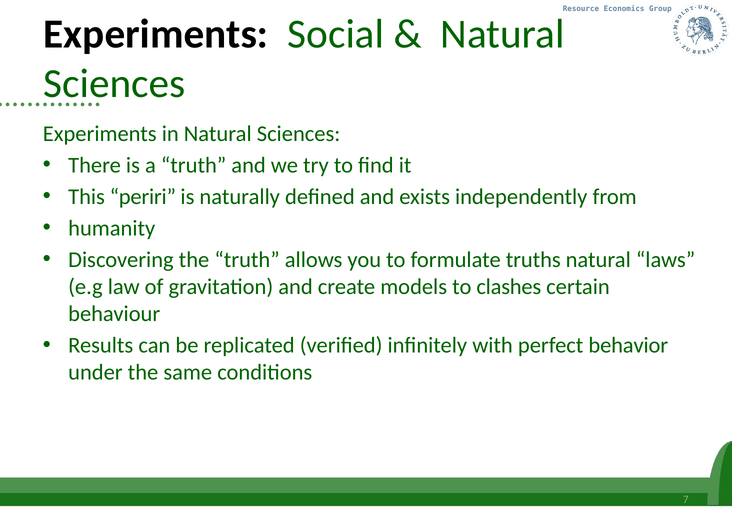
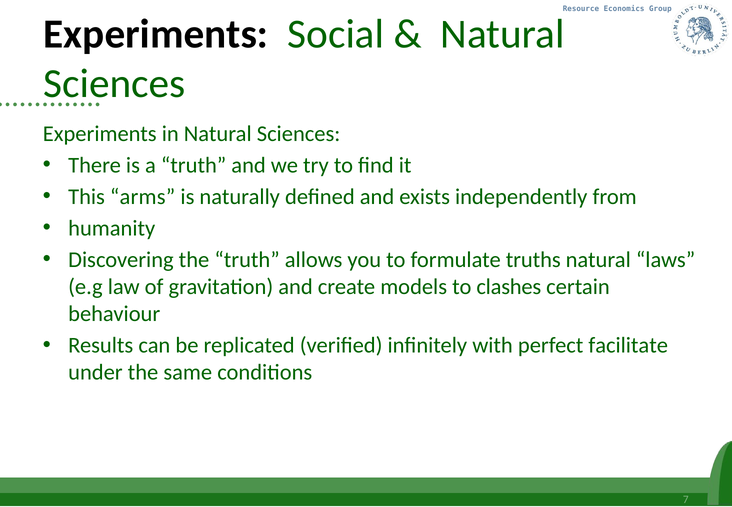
periri: periri -> arms
behavior: behavior -> facilitate
